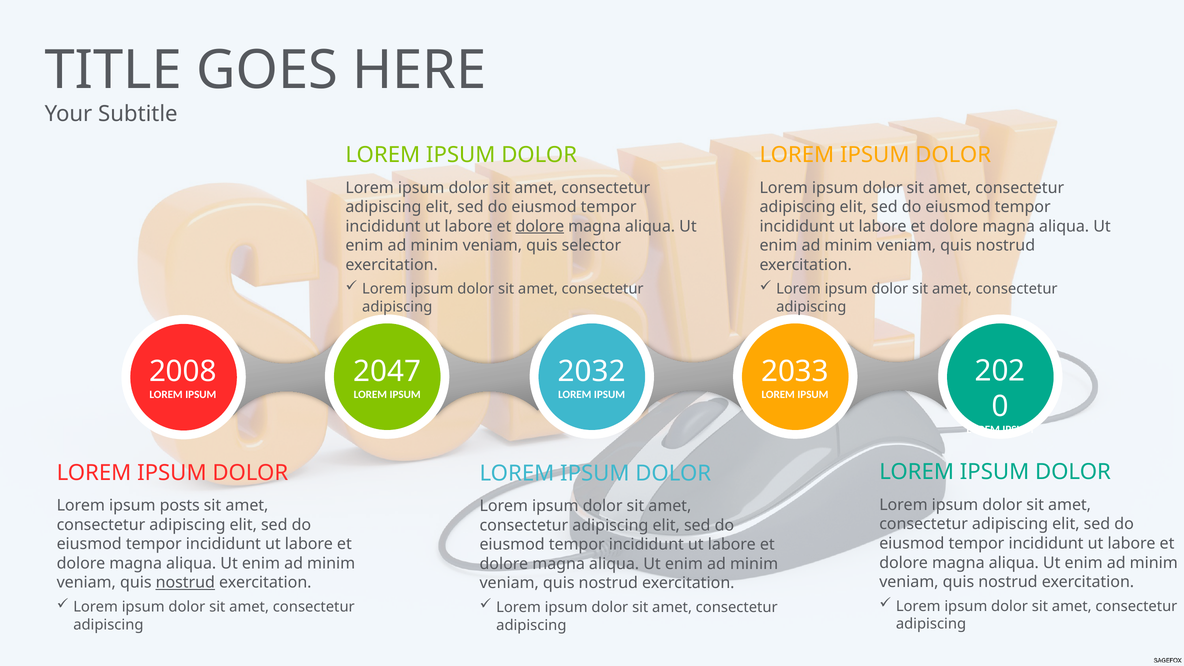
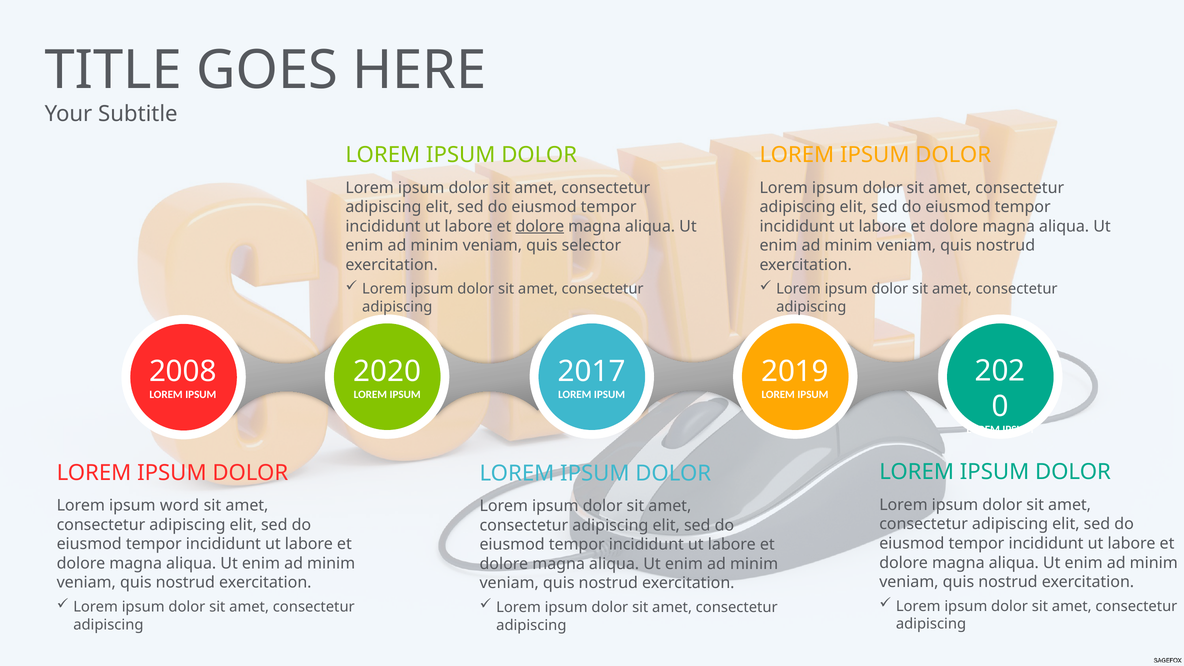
2047: 2047 -> 2020
2032: 2032 -> 2017
2033: 2033 -> 2019
posts: posts -> word
nostrud at (185, 583) underline: present -> none
